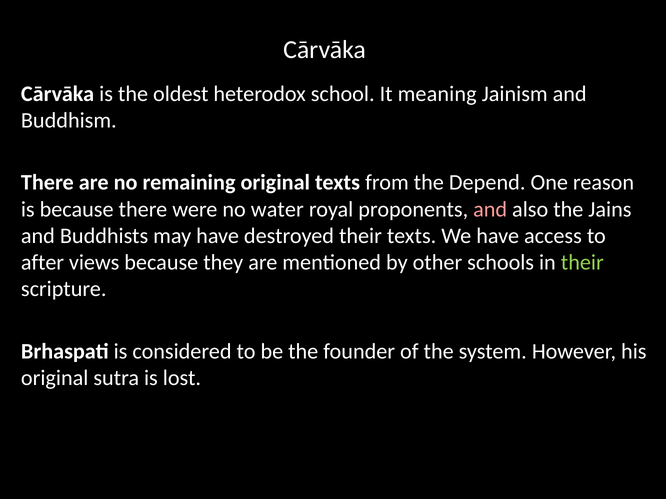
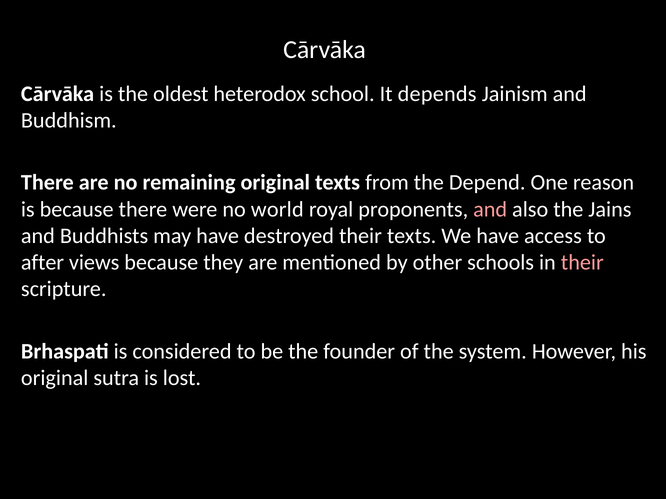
meaning: meaning -> depends
water: water -> world
their at (582, 263) colour: light green -> pink
